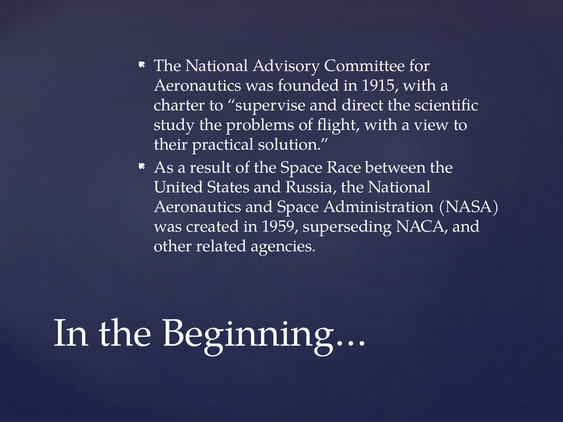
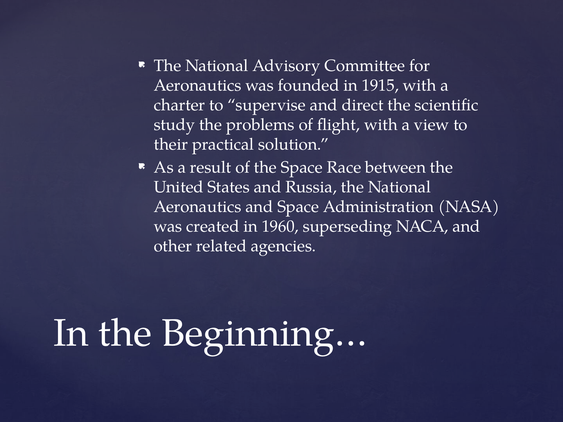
1959: 1959 -> 1960
